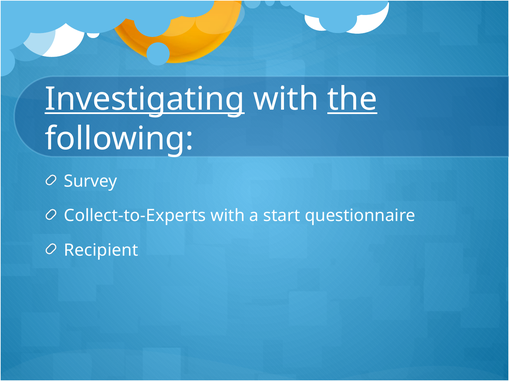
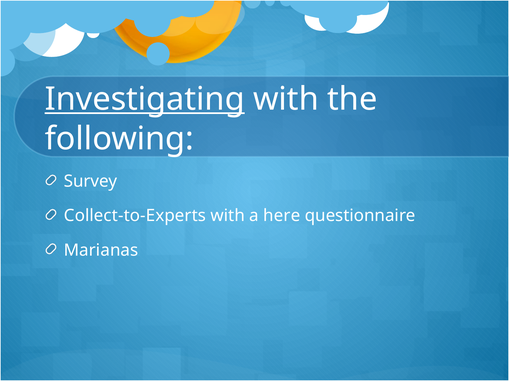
the underline: present -> none
start: start -> here
Recipient: Recipient -> Marianas
